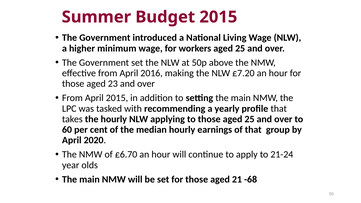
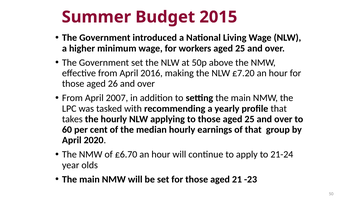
23: 23 -> 26
April 2015: 2015 -> 2007
-68: -68 -> -23
